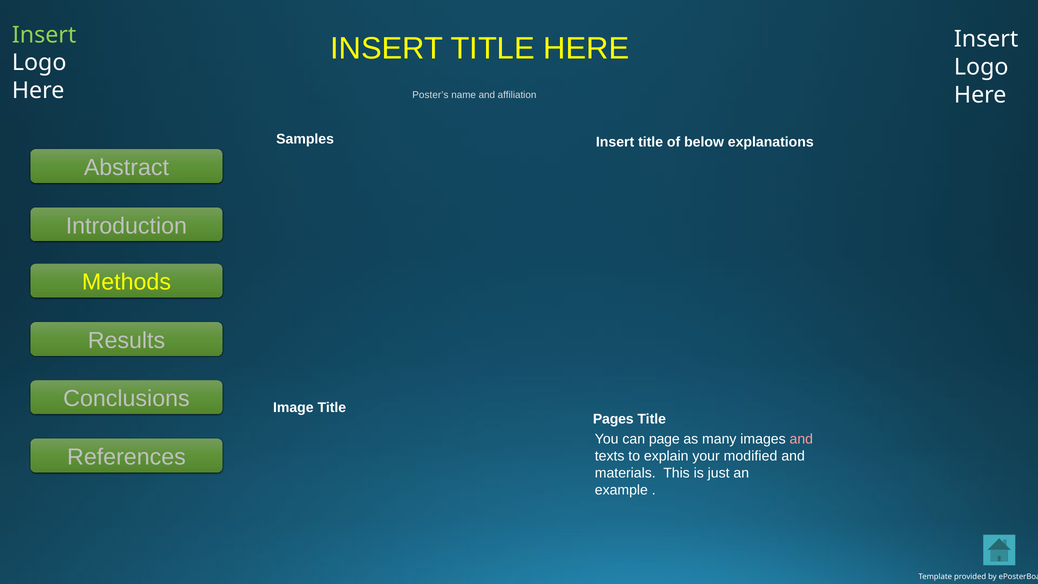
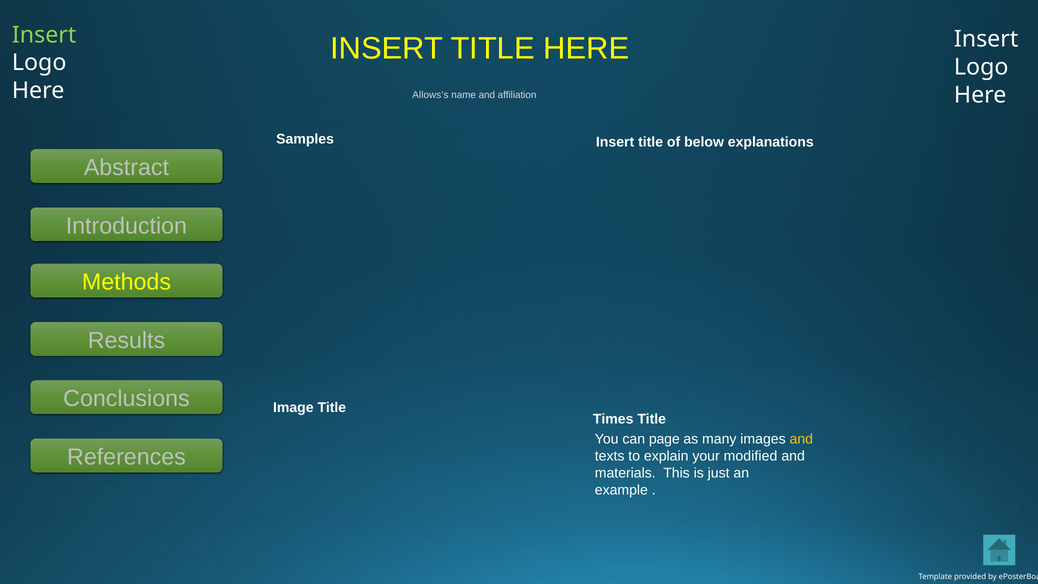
Poster’s: Poster’s -> Allows’s
Pages: Pages -> Times
and at (801, 439) colour: pink -> yellow
